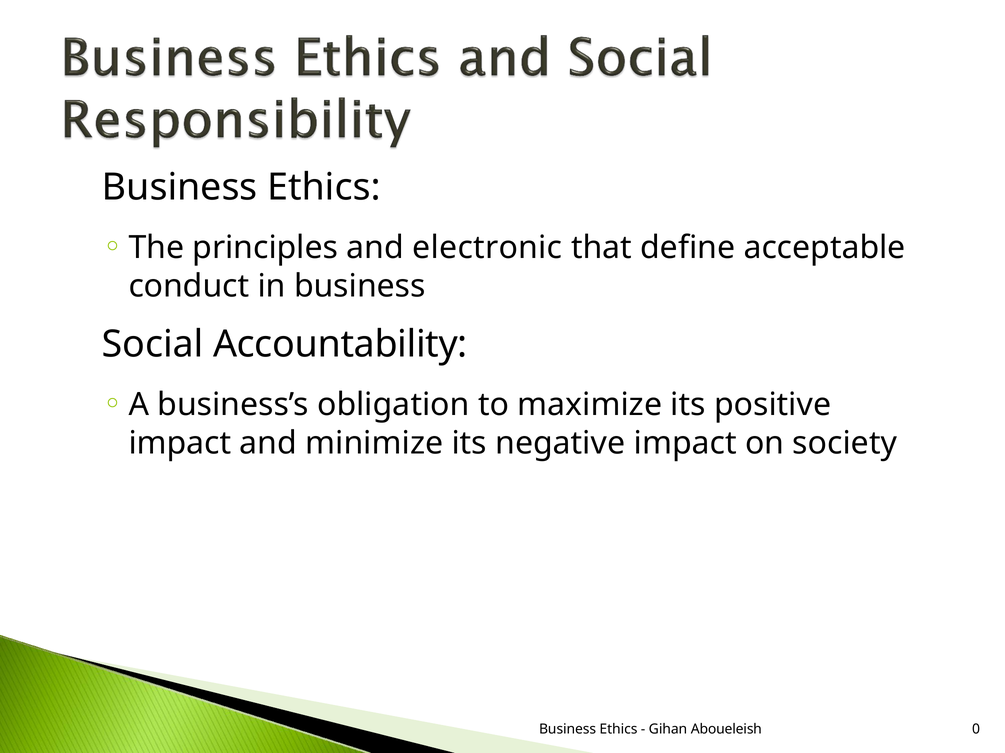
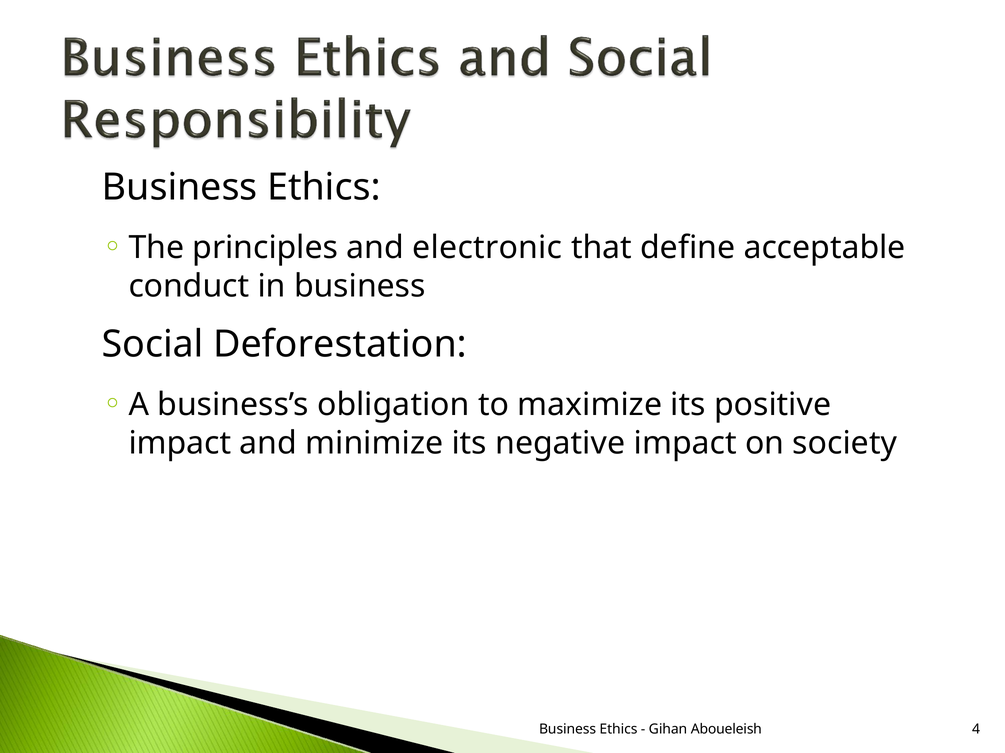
Accountability: Accountability -> Deforestation
0: 0 -> 4
